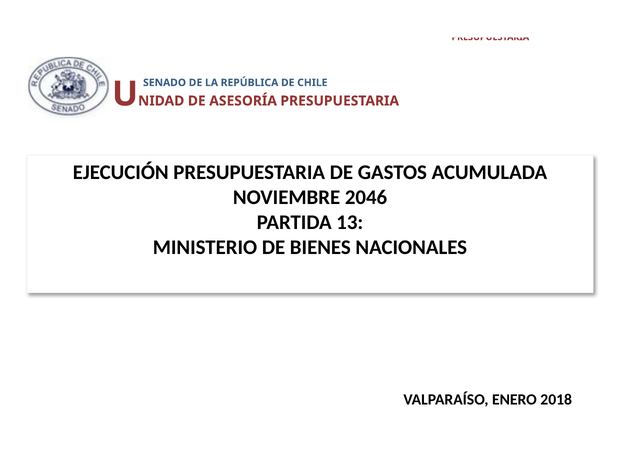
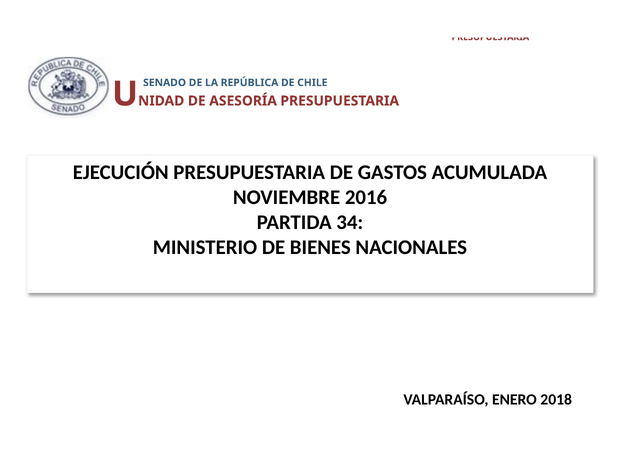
2046: 2046 -> 2016
13: 13 -> 34
